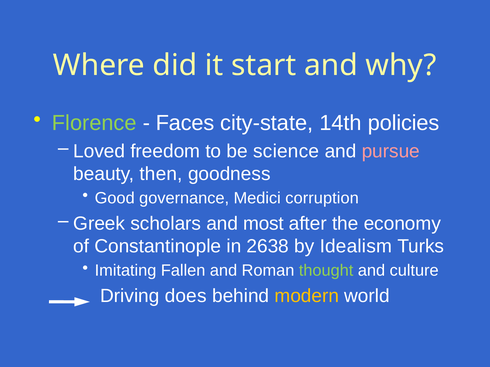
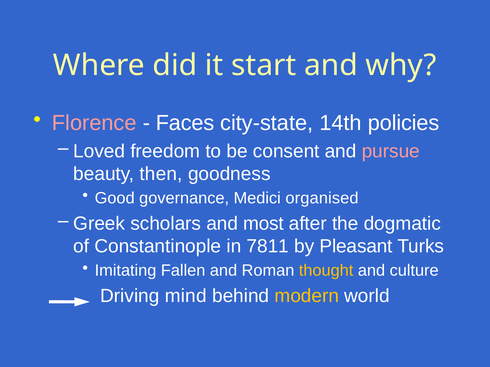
Florence colour: light green -> pink
science: science -> consent
corruption: corruption -> organised
economy: economy -> dogmatic
2638: 2638 -> 7811
Idealism: Idealism -> Pleasant
thought colour: light green -> yellow
does: does -> mind
